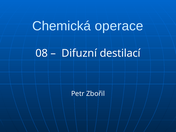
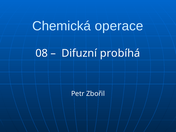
destilací: destilací -> probíhá
